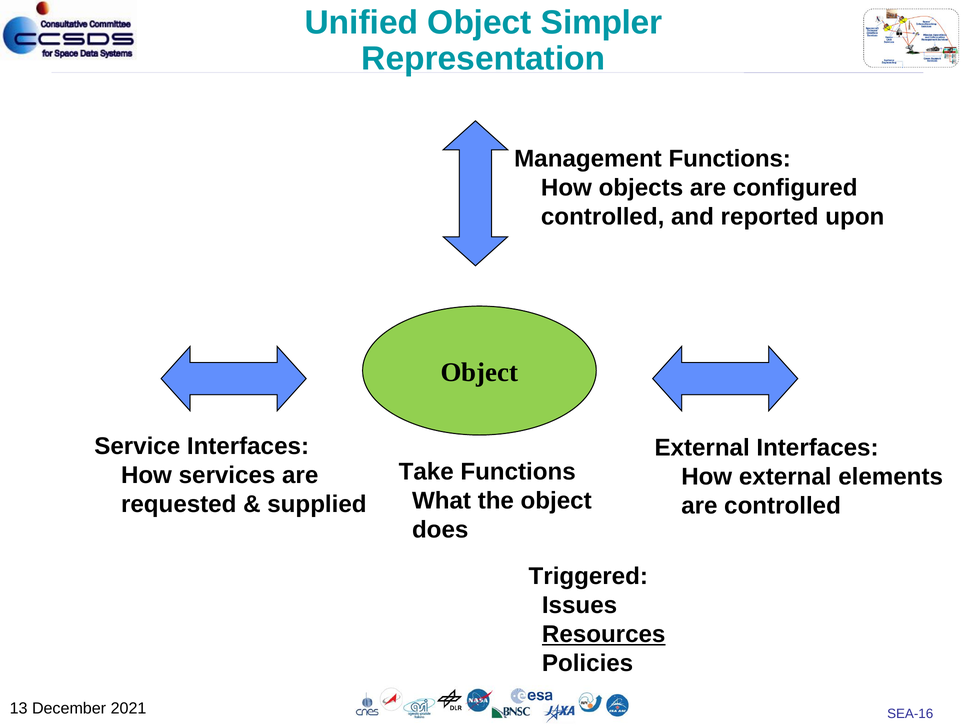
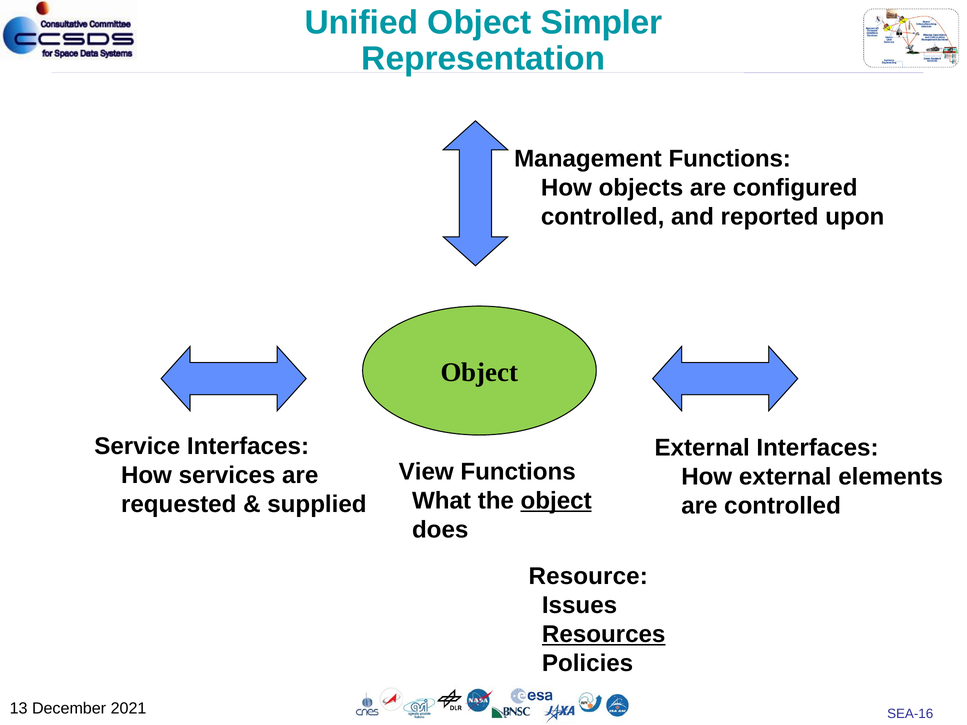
Take: Take -> View
object at (556, 501) underline: none -> present
Triggered: Triggered -> Resource
